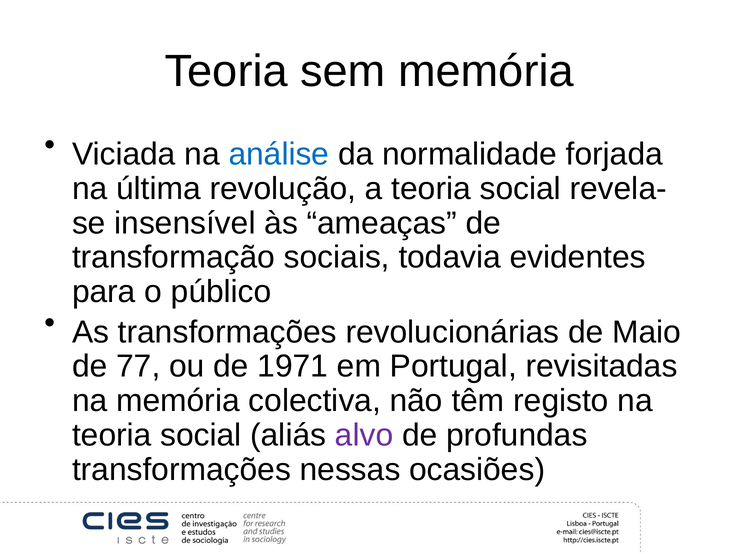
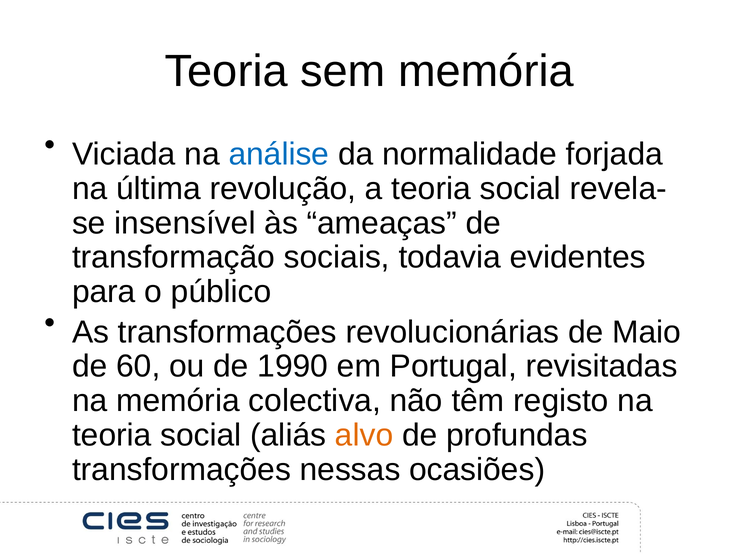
77: 77 -> 60
1971: 1971 -> 1990
alvo colour: purple -> orange
